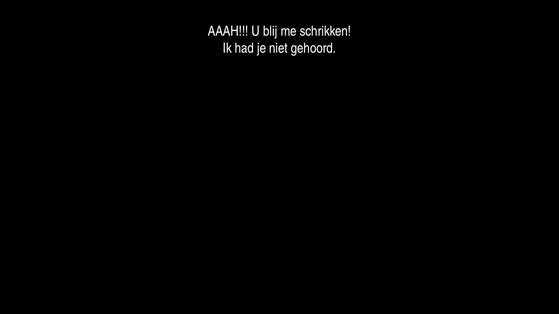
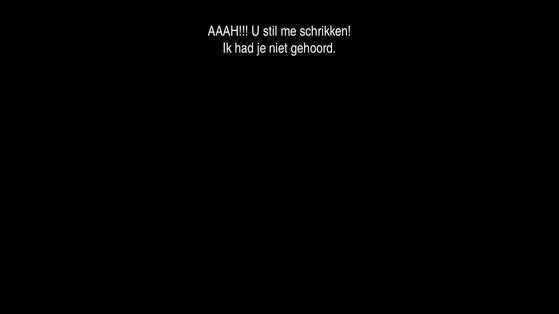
blij: blij -> stil
